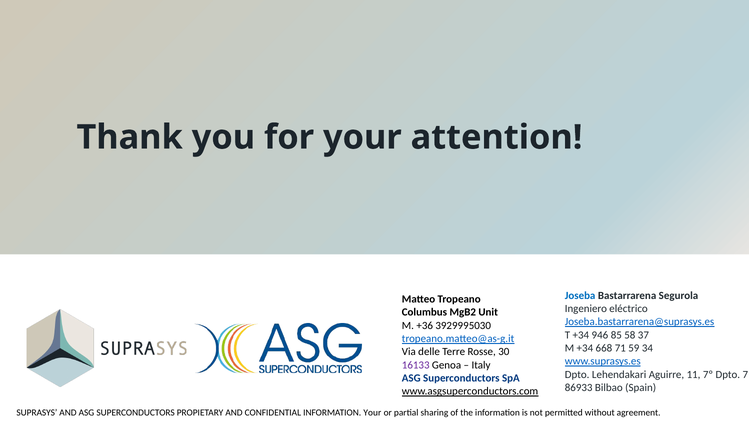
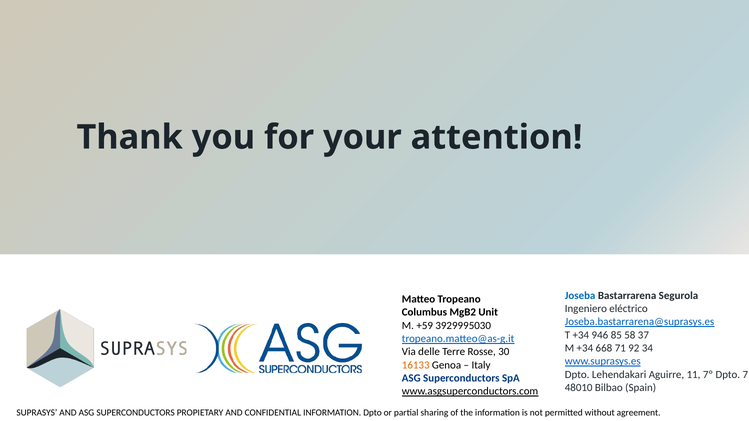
+36: +36 -> +59
59: 59 -> 92
16133 colour: purple -> orange
86933: 86933 -> 48010
INFORMATION Your: Your -> Dpto
